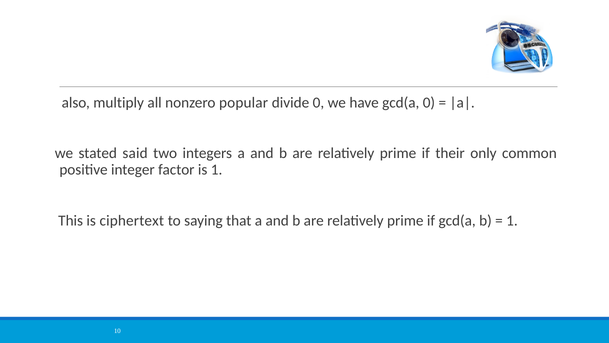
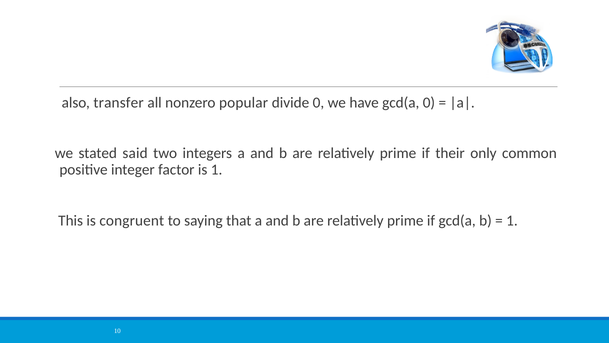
multiply: multiply -> transfer
ciphertext: ciphertext -> congruent
